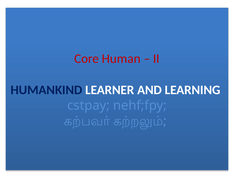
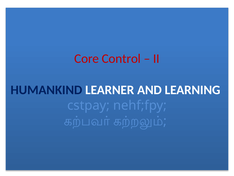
Human: Human -> Control
